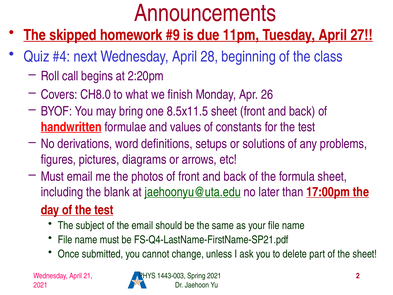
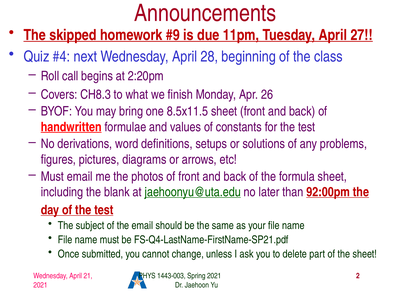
CH8.0: CH8.0 -> CH8.3
17:00pm: 17:00pm -> 92:00pm
